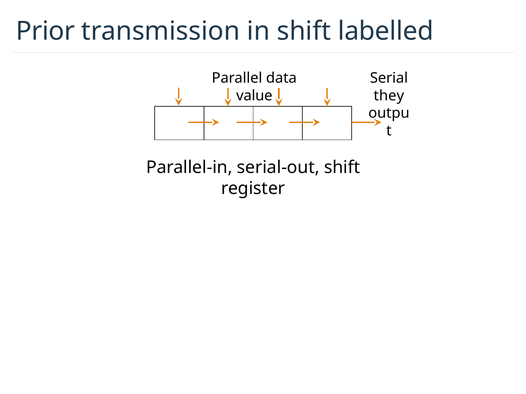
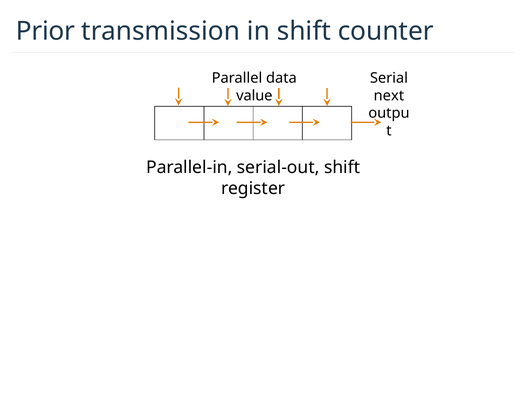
labelled: labelled -> counter
they: they -> next
